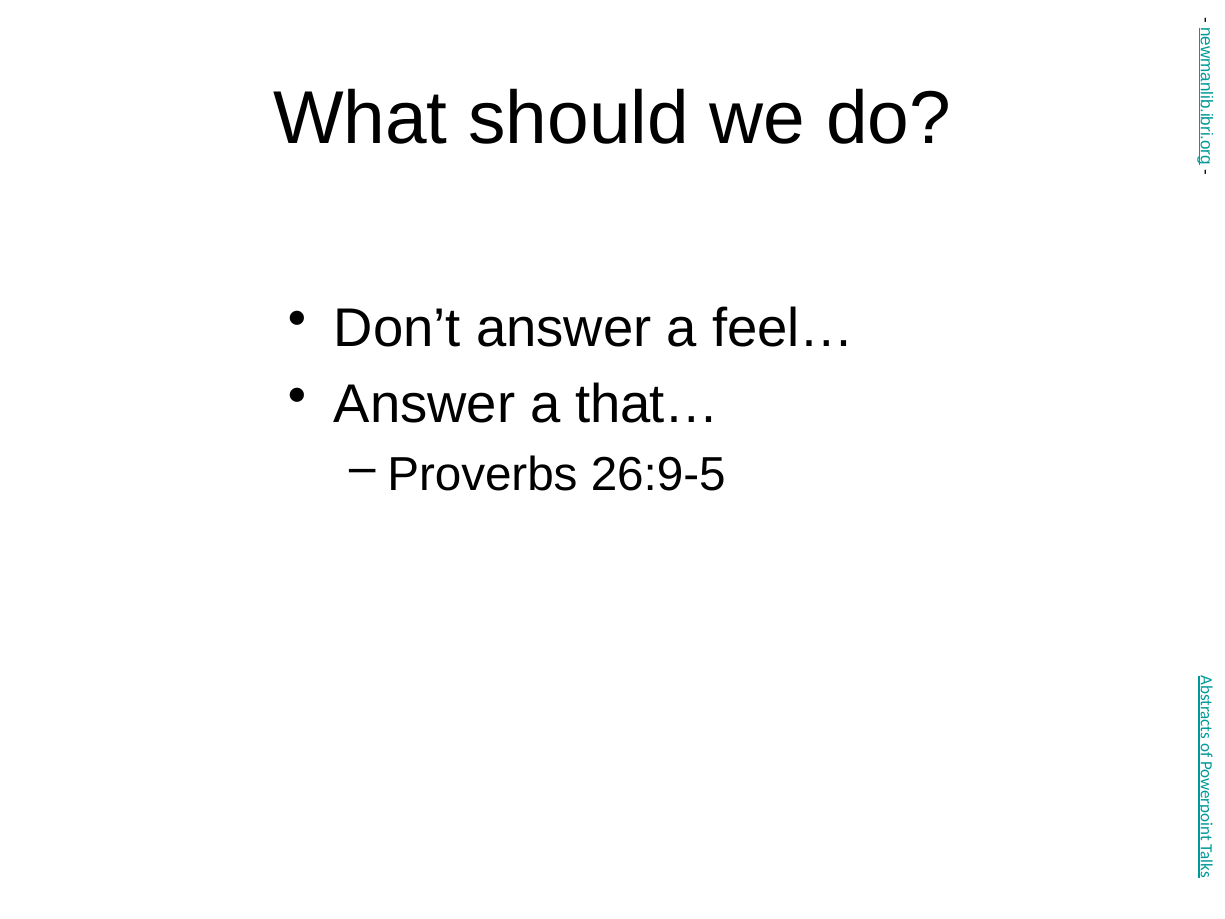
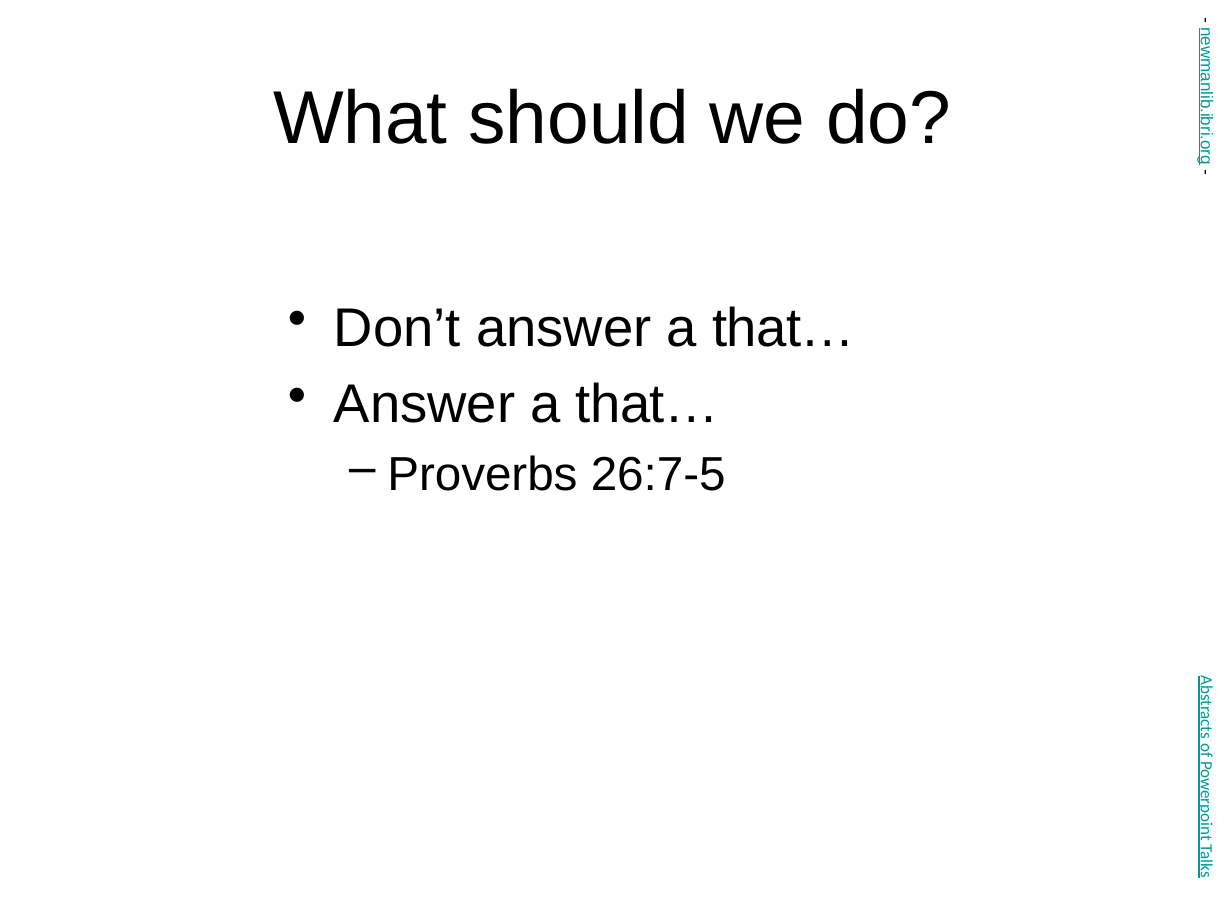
Don’t answer a feel…: feel… -> that…
26:9-5: 26:9-5 -> 26:7-5
